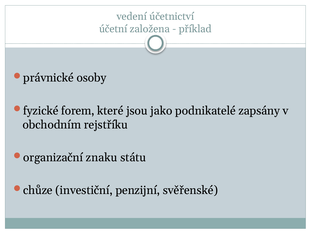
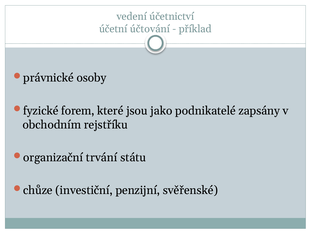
založena: založena -> účtování
znaku: znaku -> trvání
